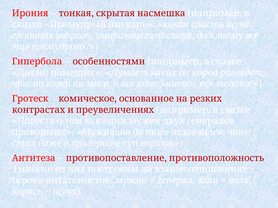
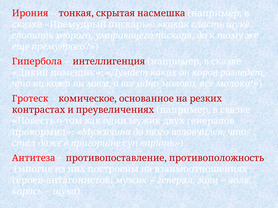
особенностями: особенностями -> интеллигенция
